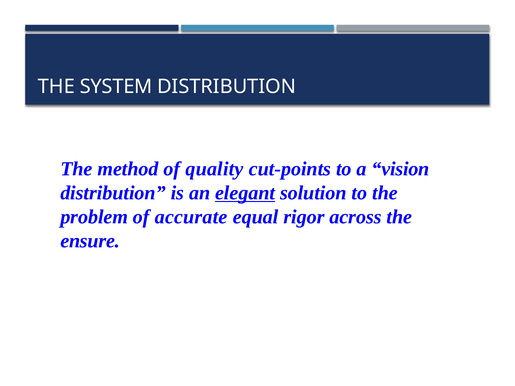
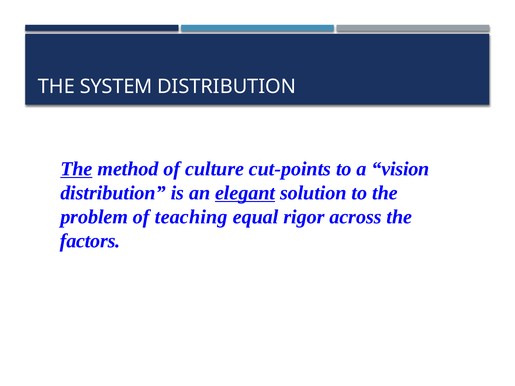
The at (76, 169) underline: none -> present
quality: quality -> culture
accurate: accurate -> teaching
ensure: ensure -> factors
